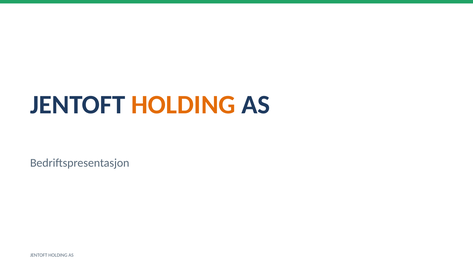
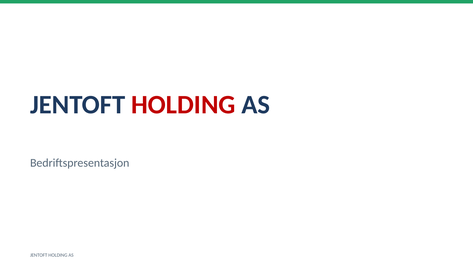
HOLDING at (183, 105) colour: orange -> red
